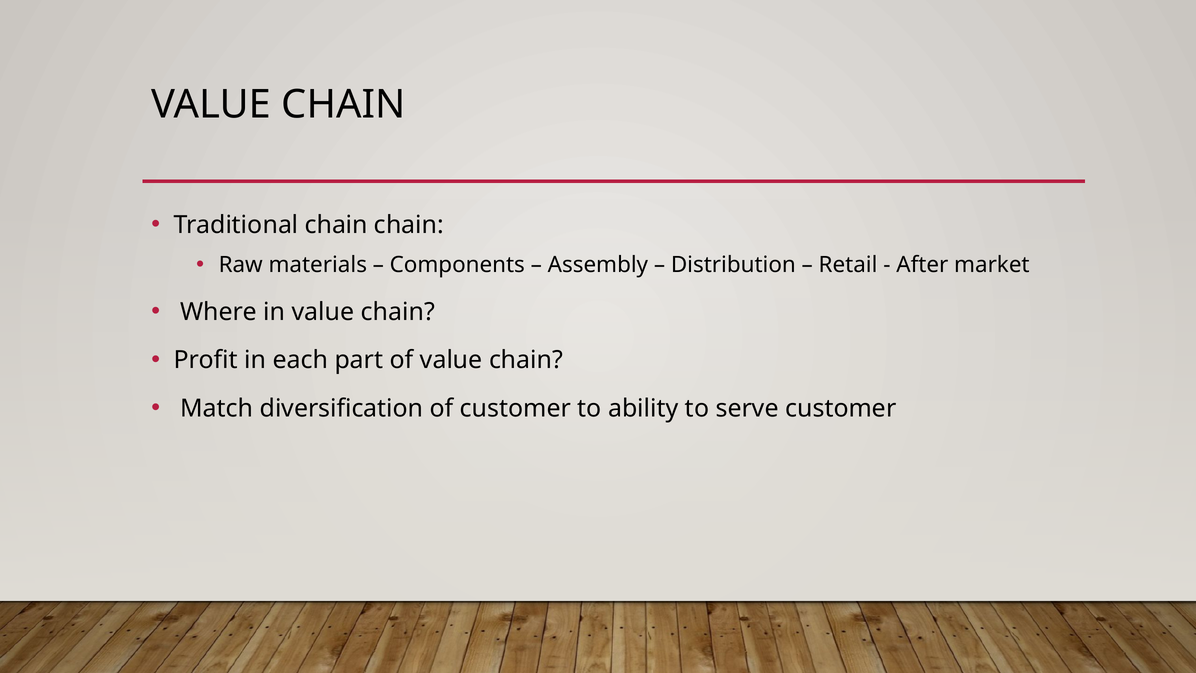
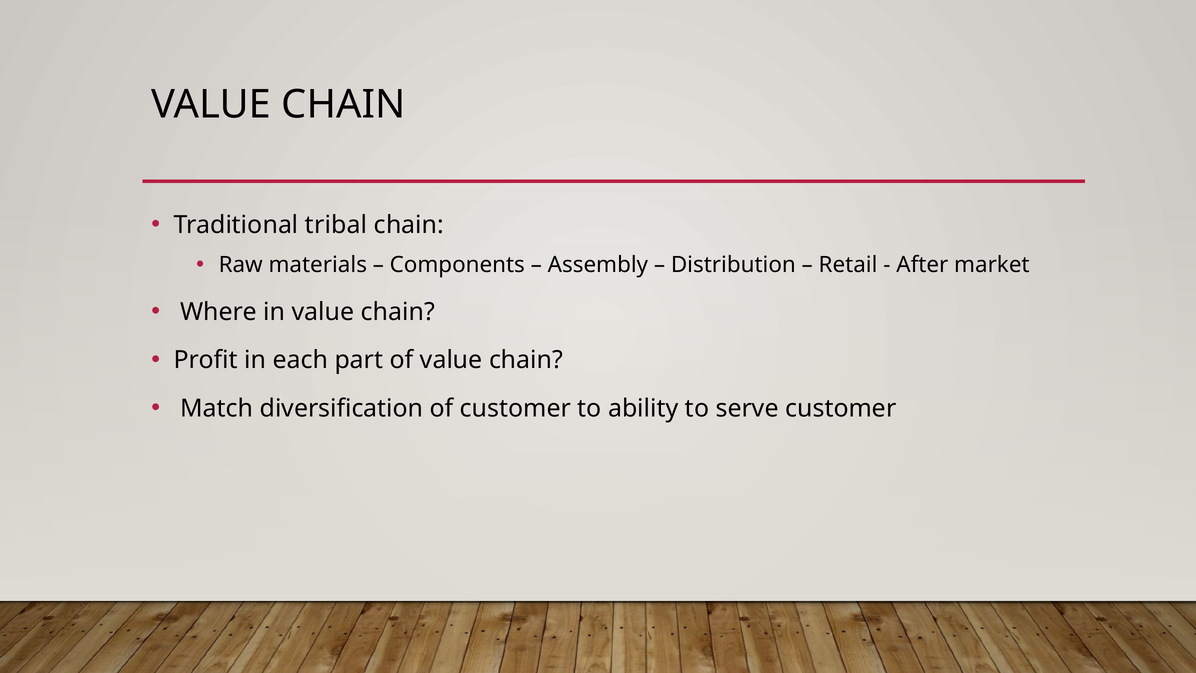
Traditional chain: chain -> tribal
